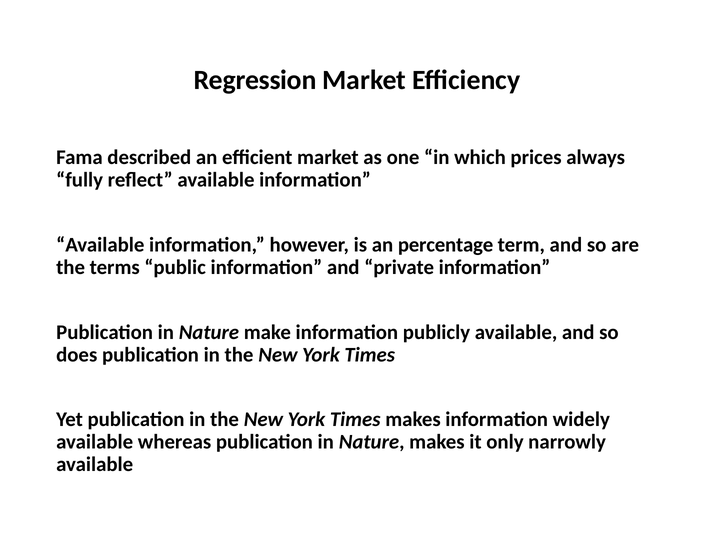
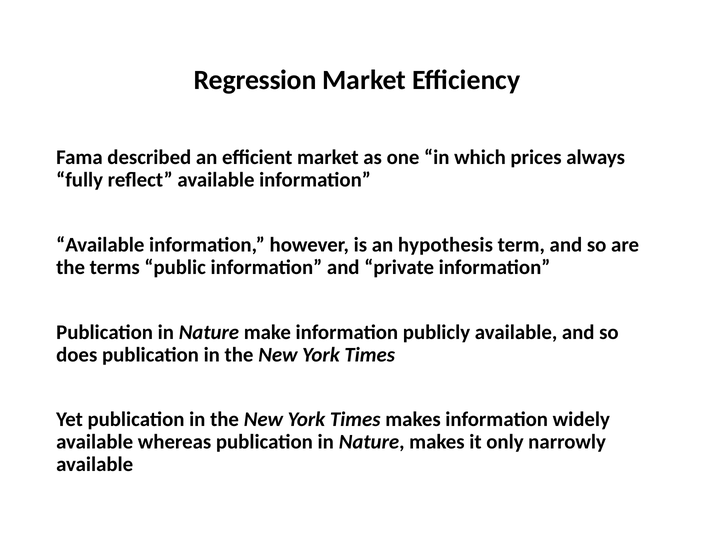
percentage: percentage -> hypothesis
